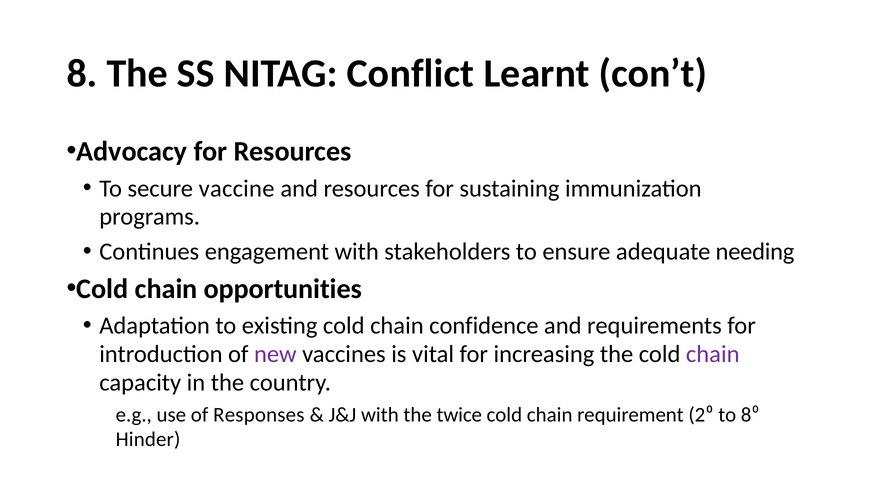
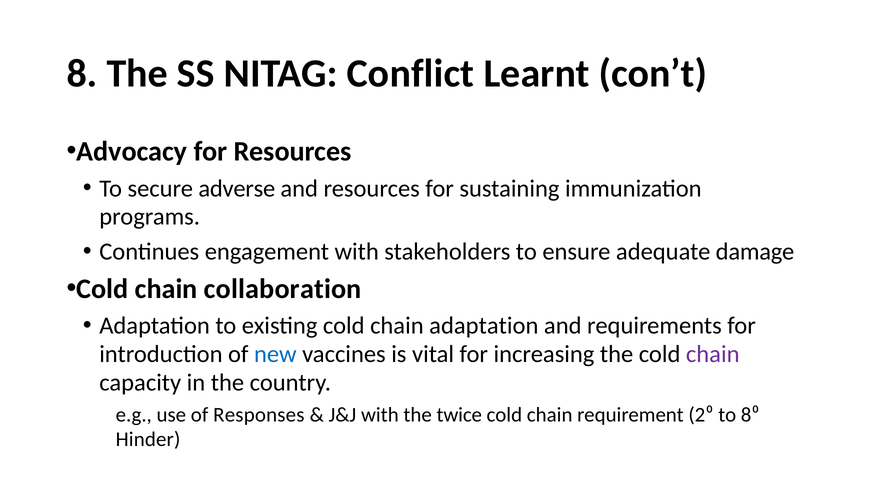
vaccine: vaccine -> adverse
needing: needing -> damage
opportunities: opportunities -> collaboration
chain confidence: confidence -> adaptation
new colour: purple -> blue
